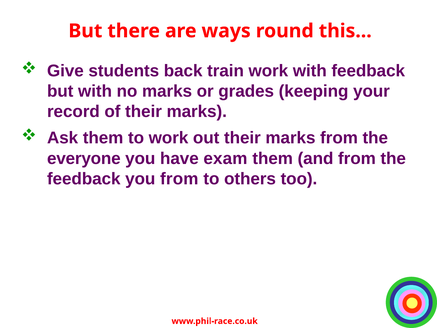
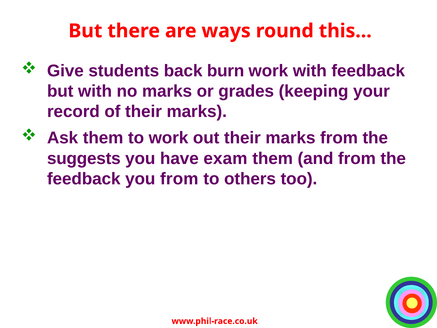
train: train -> burn
everyone: everyone -> suggests
